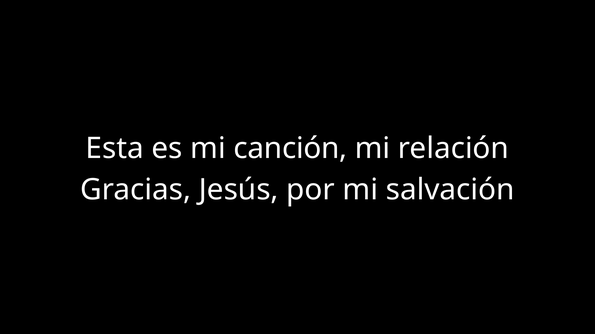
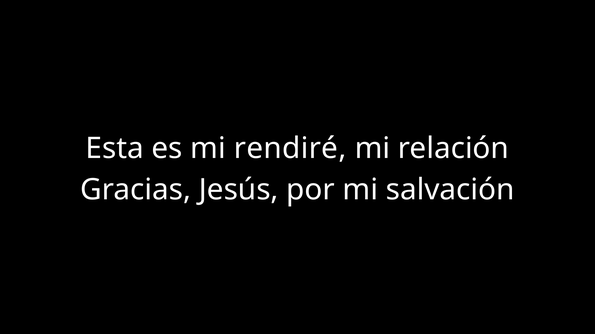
canción: canción -> rendiré
